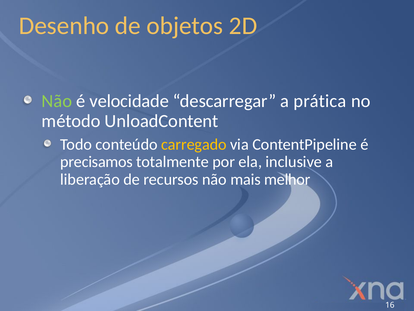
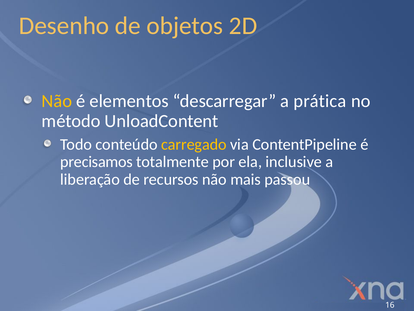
Não at (57, 101) colour: light green -> yellow
velocidade: velocidade -> elementos
melhor: melhor -> passou
